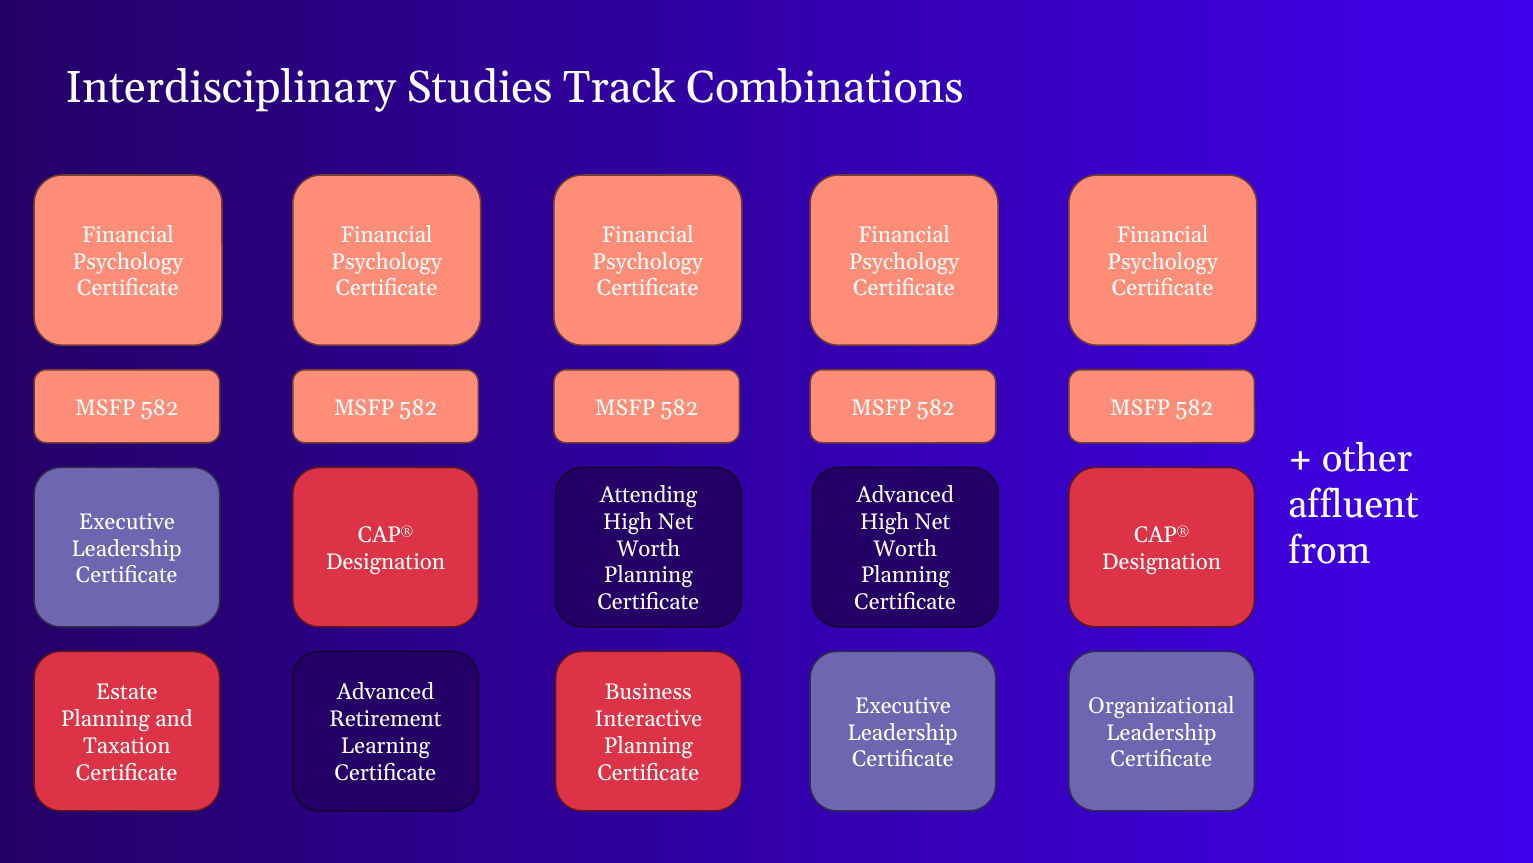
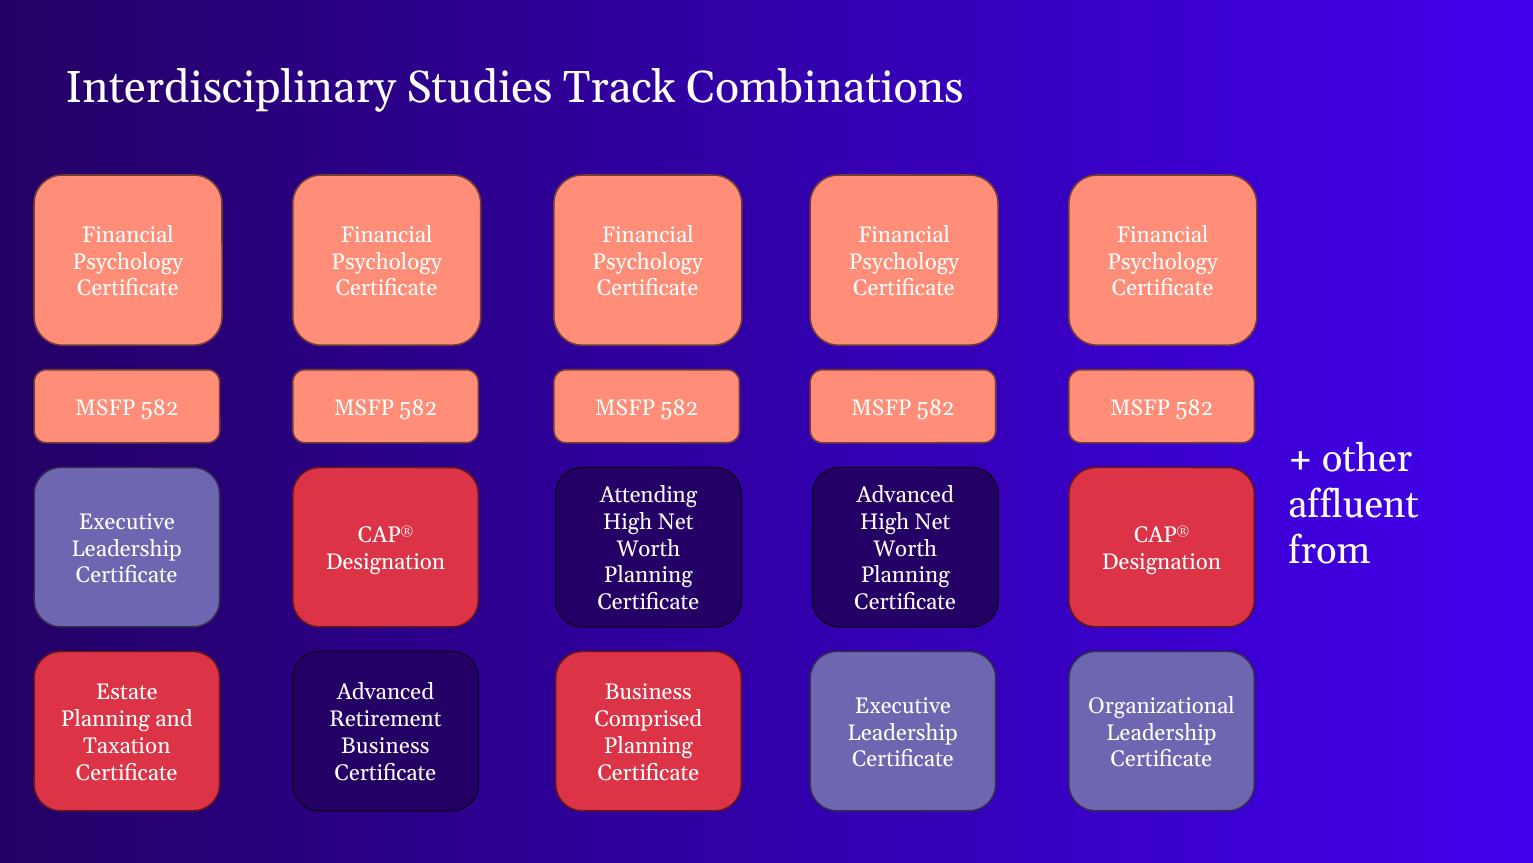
Interactive: Interactive -> Comprised
Learning at (385, 746): Learning -> Business
